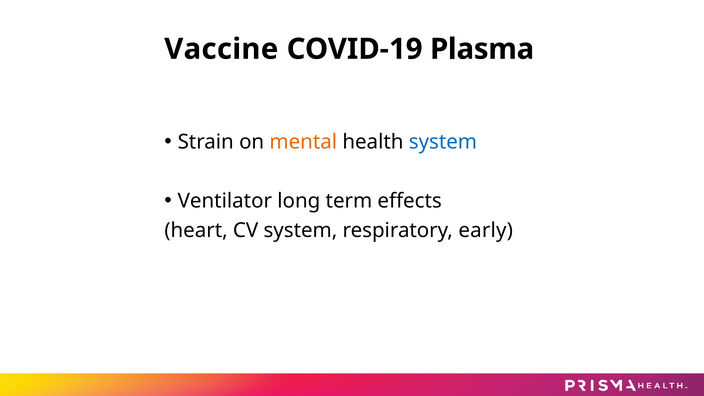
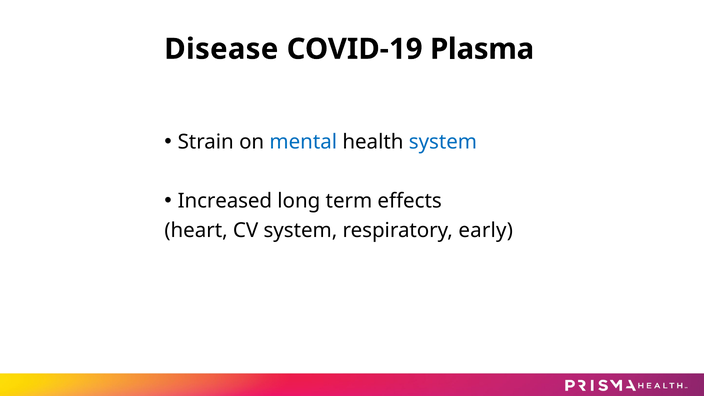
Vaccine: Vaccine -> Disease
mental colour: orange -> blue
Ventilator: Ventilator -> Increased
